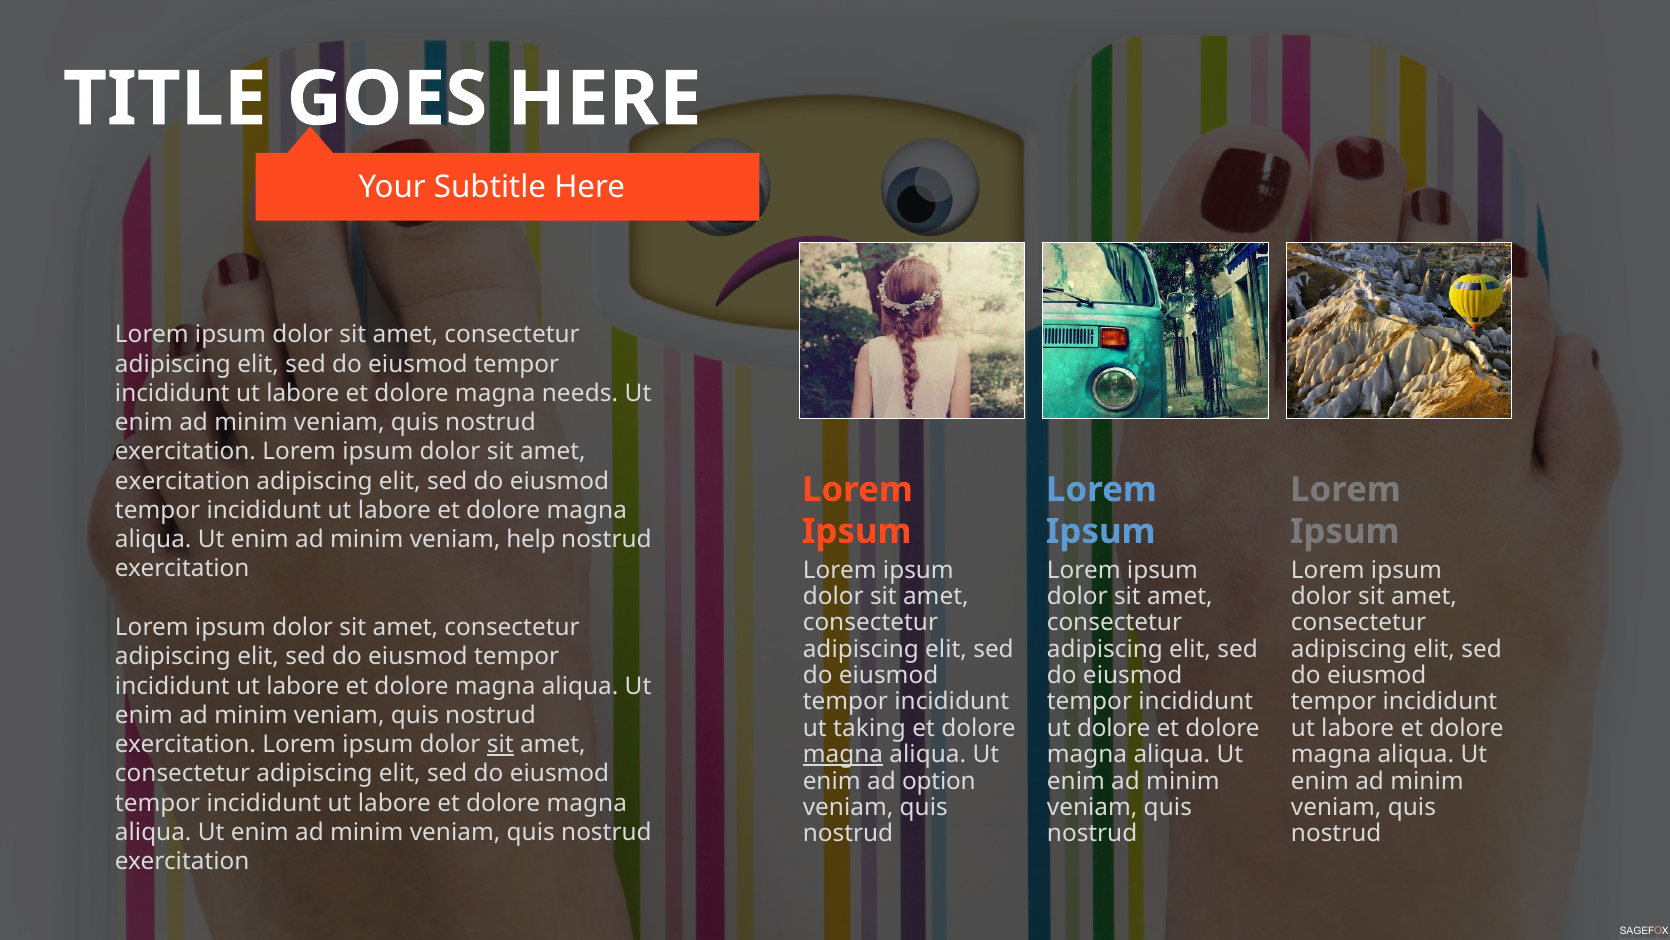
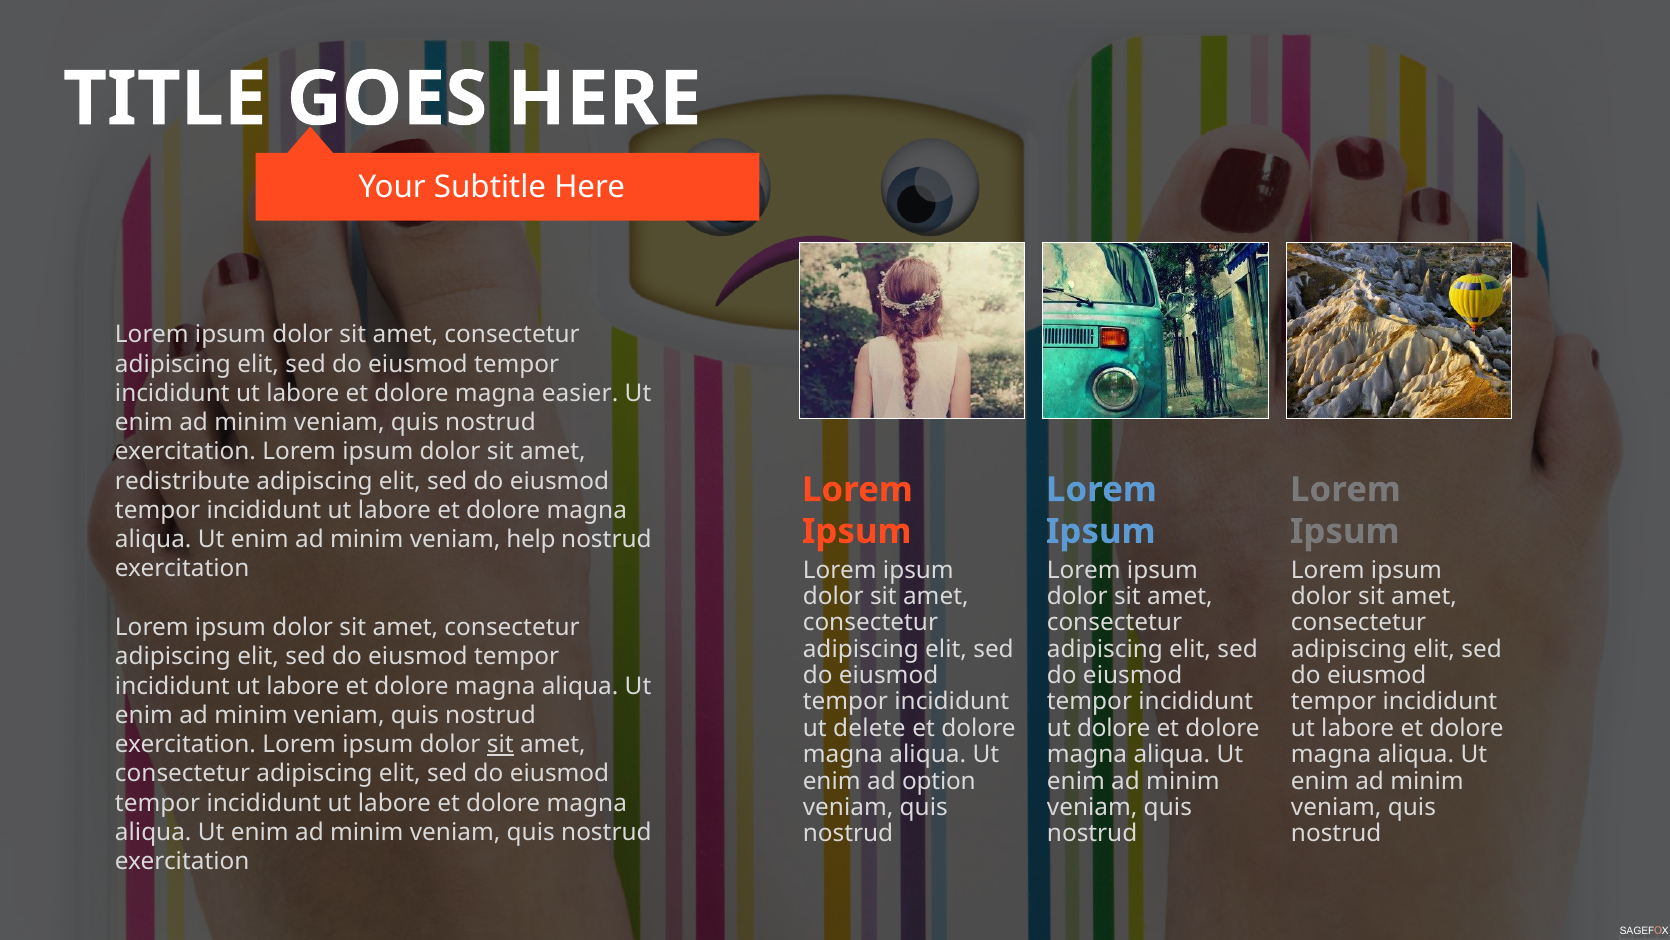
needs: needs -> easier
exercitation at (183, 481): exercitation -> redistribute
taking: taking -> delete
magna at (843, 754) underline: present -> none
